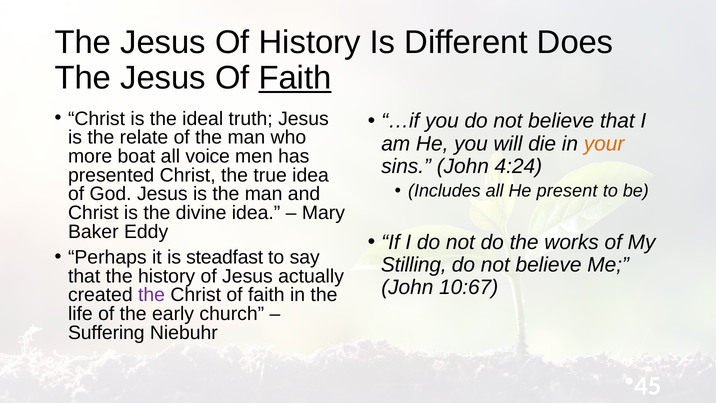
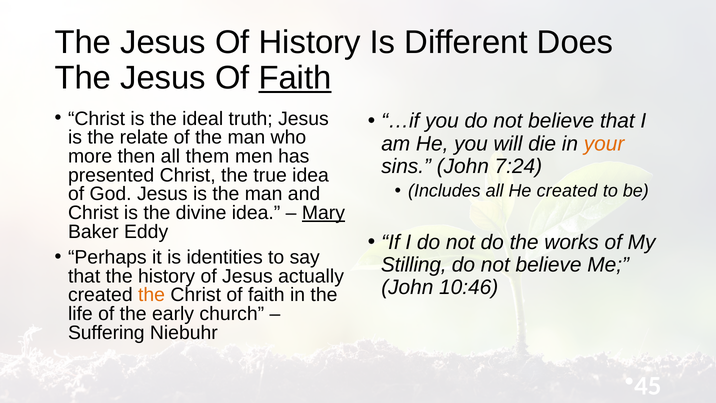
boat: boat -> then
voice: voice -> them
4:24: 4:24 -> 7:24
He present: present -> created
Mary underline: none -> present
steadfast: steadfast -> identities
10:67: 10:67 -> 10:46
the at (152, 295) colour: purple -> orange
